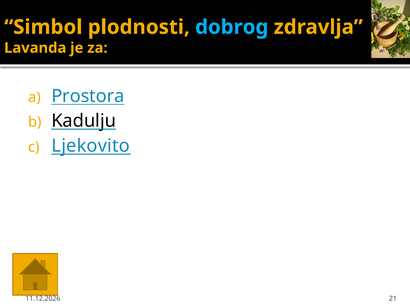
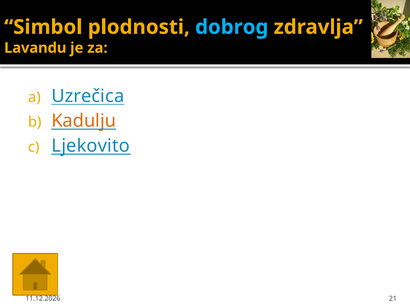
Lavanda: Lavanda -> Lavandu
Prostora: Prostora -> Uzrečica
Kadulju colour: black -> orange
